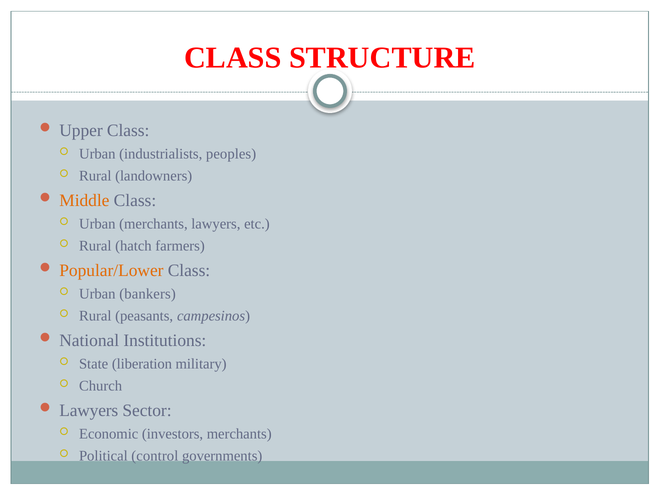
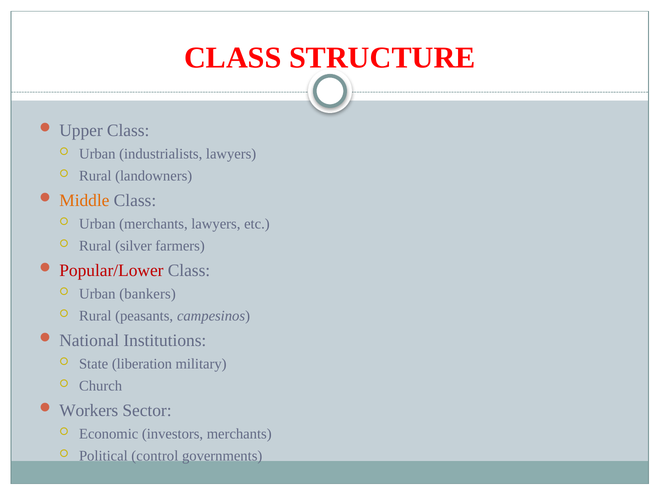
industrialists peoples: peoples -> lawyers
hatch: hatch -> silver
Popular/Lower colour: orange -> red
Lawyers at (89, 410): Lawyers -> Workers
